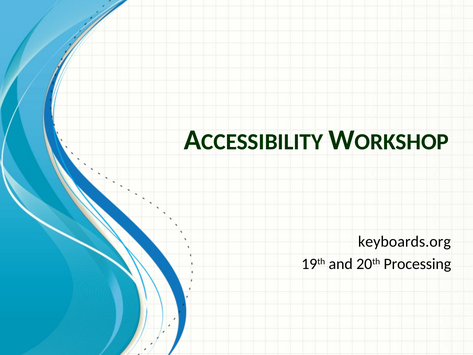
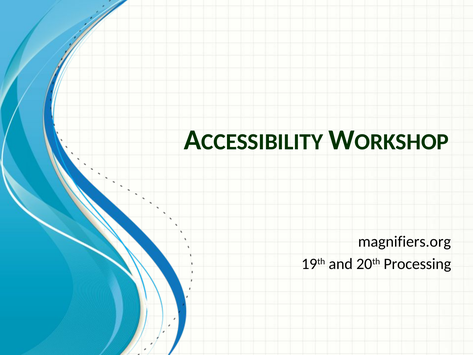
keyboards.org: keyboards.org -> magnifiers.org
